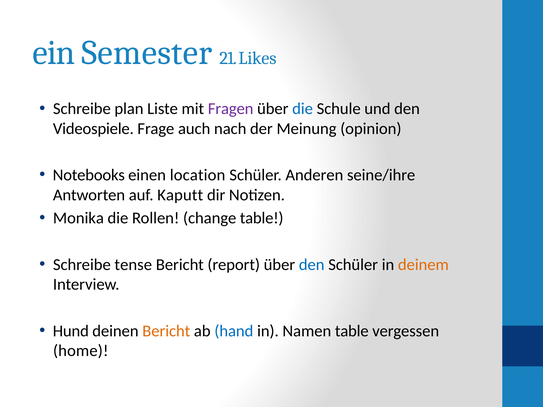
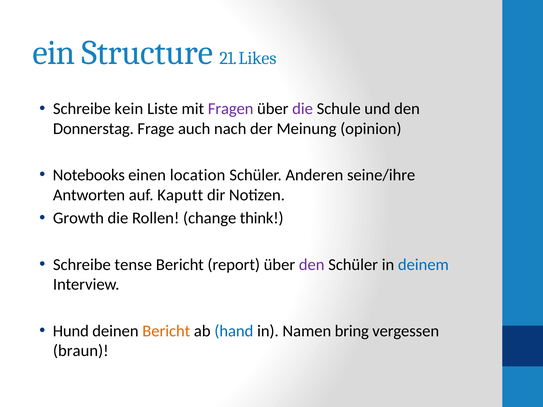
Semester: Semester -> Structure
plan: plan -> kein
die at (303, 109) colour: blue -> purple
Videospiele: Videospiele -> Donnerstag
Monika: Monika -> Growth
change table: table -> think
den at (312, 265) colour: blue -> purple
deinem colour: orange -> blue
Namen table: table -> bring
home: home -> braun
